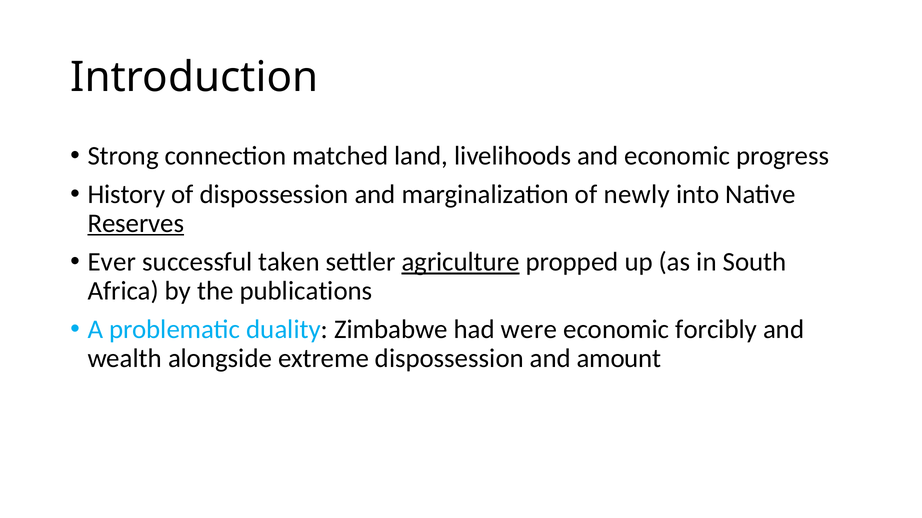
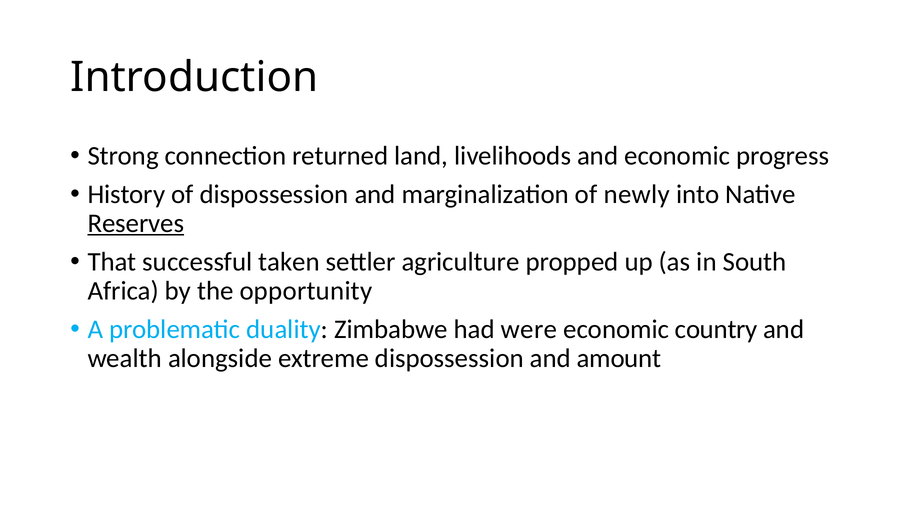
matched: matched -> returned
Ever: Ever -> That
agriculture underline: present -> none
publications: publications -> opportunity
forcibly: forcibly -> country
